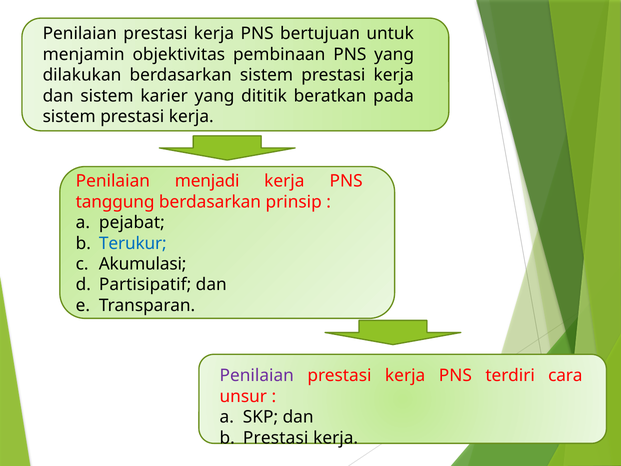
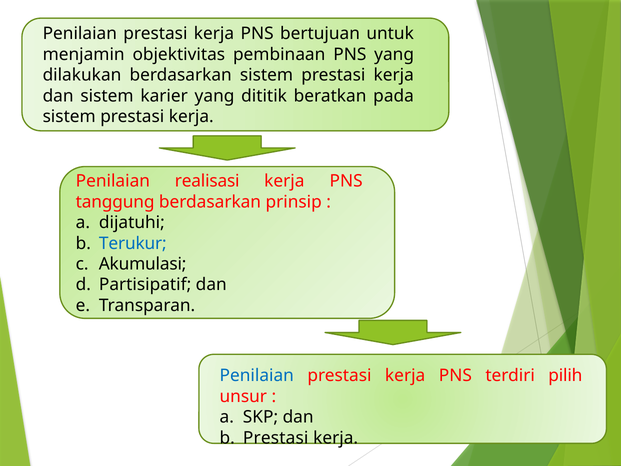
menjadi: menjadi -> realisasi
pejabat: pejabat -> dijatuhi
Penilaian at (257, 376) colour: purple -> blue
cara: cara -> pilih
